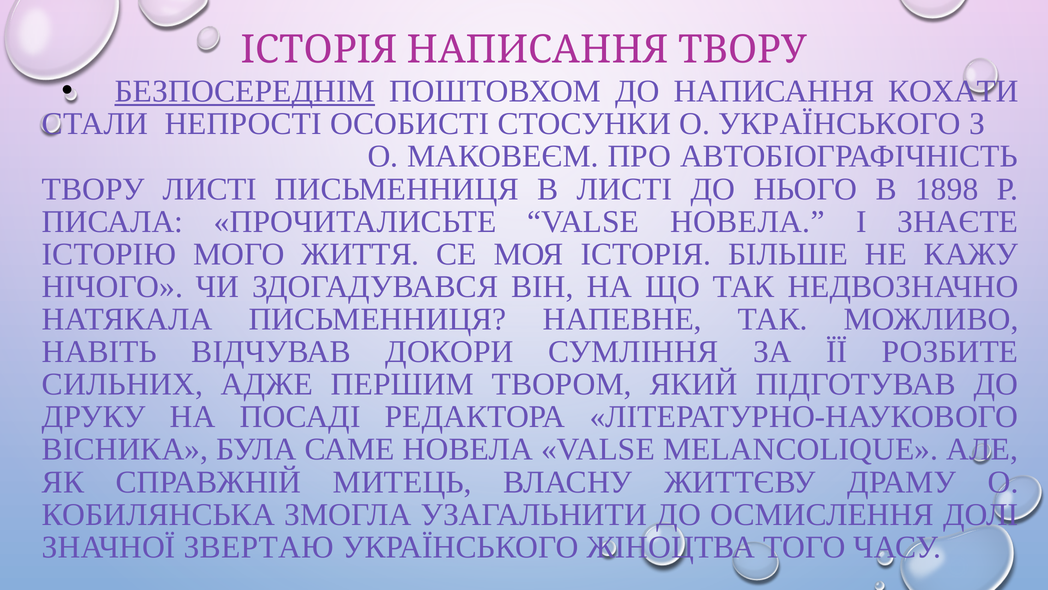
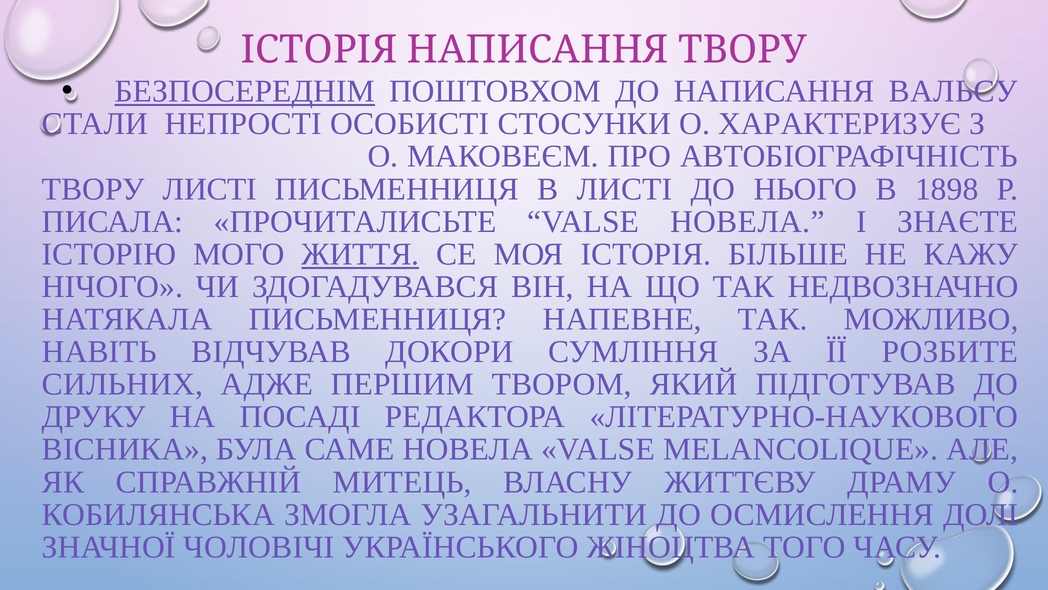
КОХАТИ: КОХАТИ -> ВАЛЬСУ
О УКРАЇНСЬКОГО: УКРАЇНСЬКОГО -> ХАРАКТЕРИЗУЄ
ЖИТТЯ underline: none -> present
ЗВЕРТАЮ: ЗВЕРТАЮ -> ЧОЛОВІЧІ
